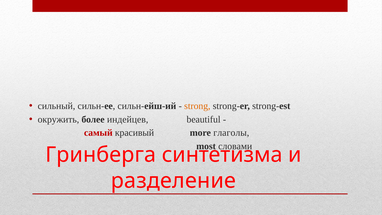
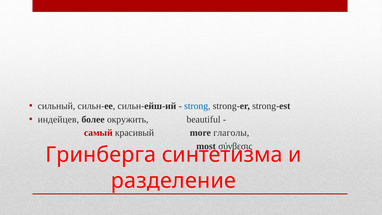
strong colour: orange -> blue
окружить: окружить -> индейцев
индейцев: индейцев -> окружить
словами: словами -> σύνβεσις
